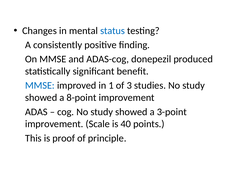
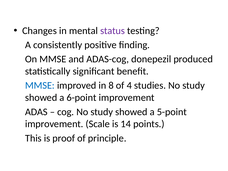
status colour: blue -> purple
1: 1 -> 8
3: 3 -> 4
8-point: 8-point -> 6-point
3-point: 3-point -> 5-point
40: 40 -> 14
